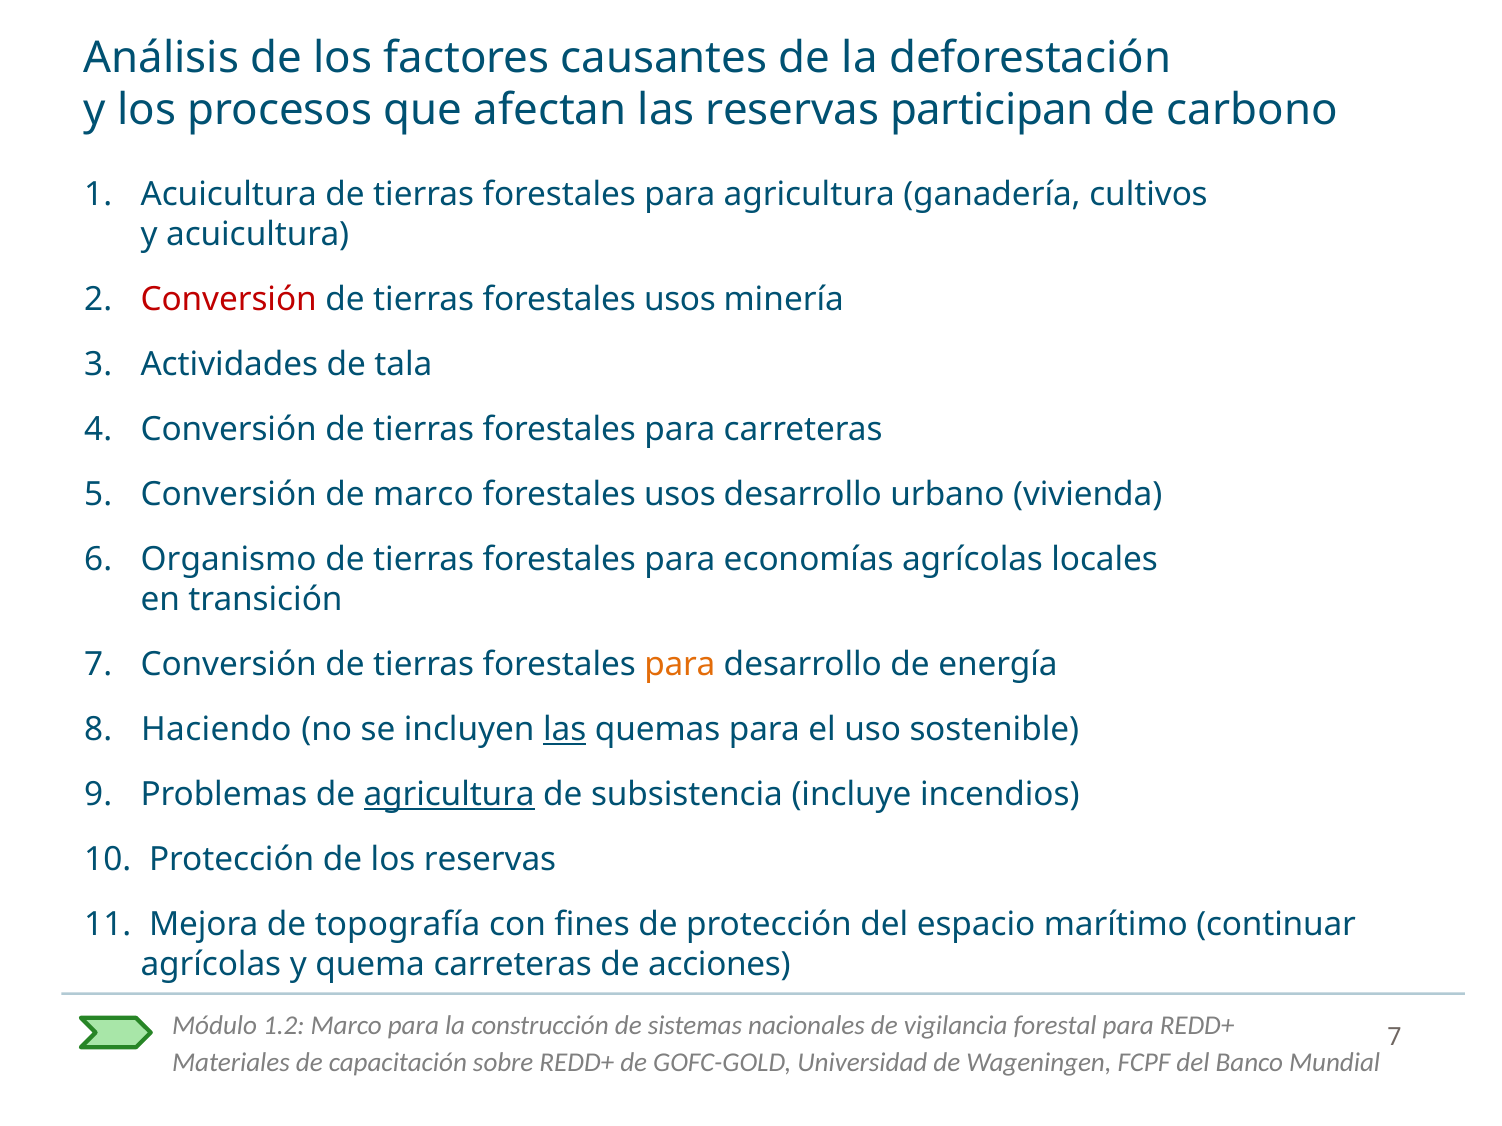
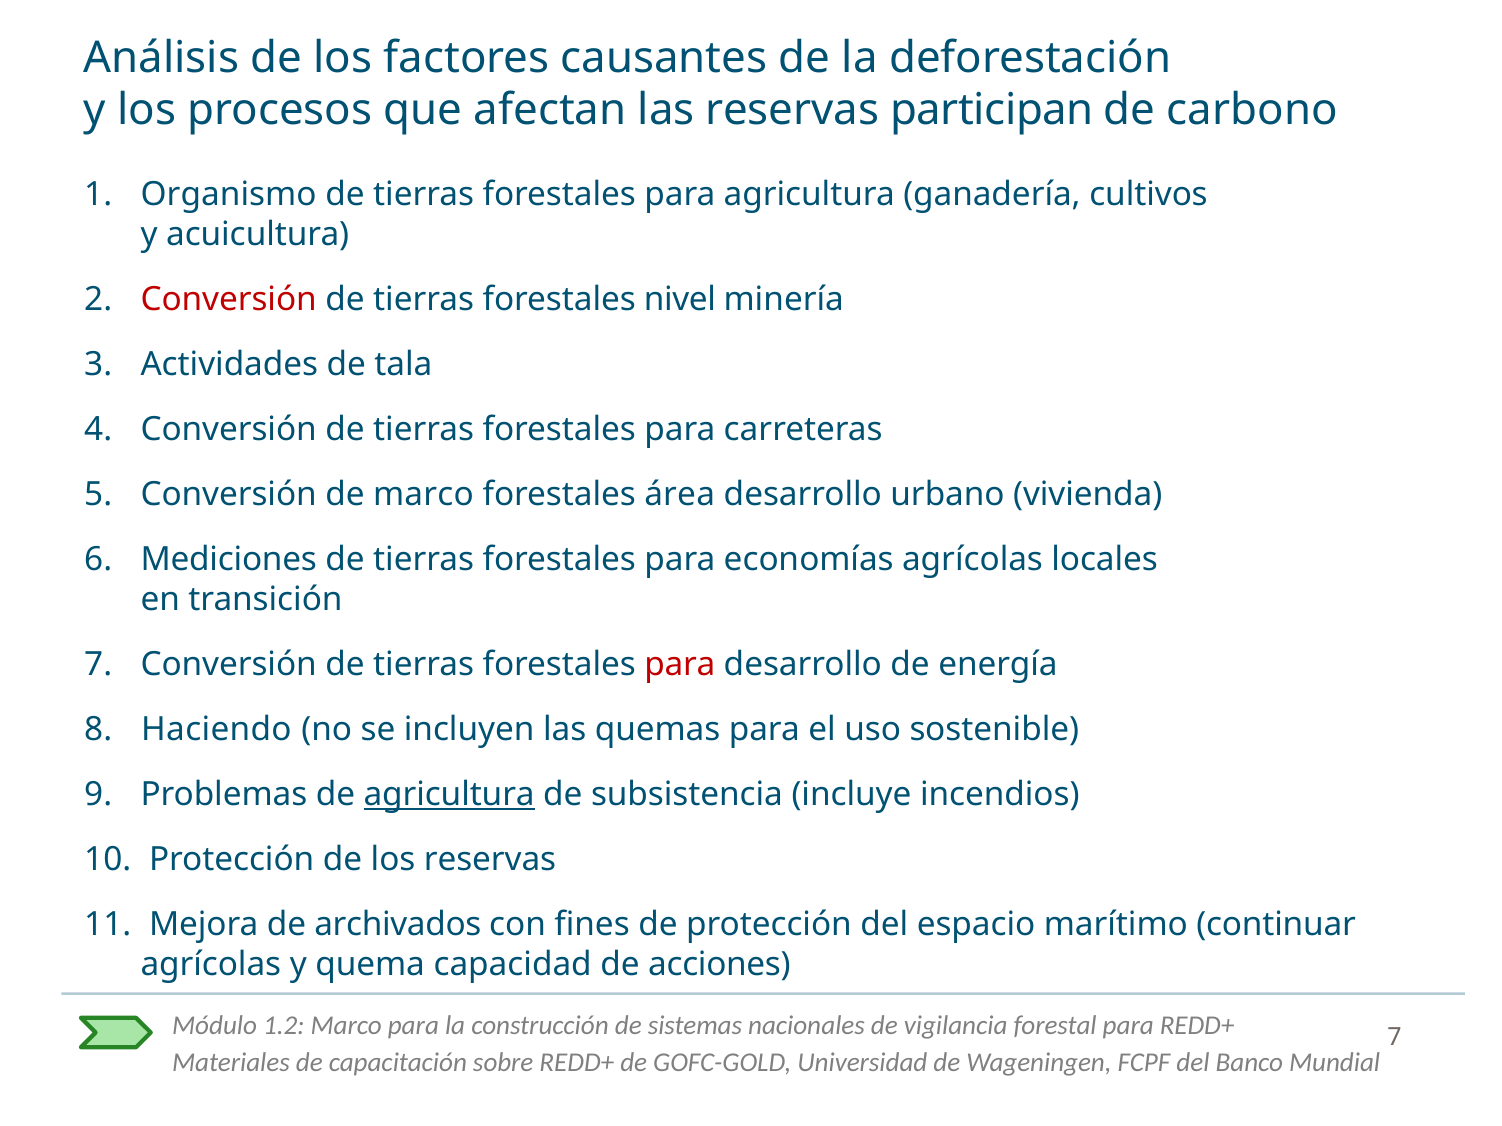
Acuicultura at (229, 195): Acuicultura -> Organismo
tierras forestales usos: usos -> nivel
usos at (680, 495): usos -> área
Organismo: Organismo -> Mediciones
para at (680, 665) colour: orange -> red
las at (565, 730) underline: present -> none
topografía: topografía -> archivados
quema carreteras: carreteras -> capacidad
